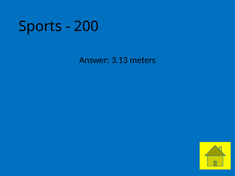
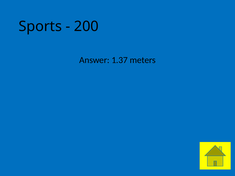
3.13: 3.13 -> 1.37
